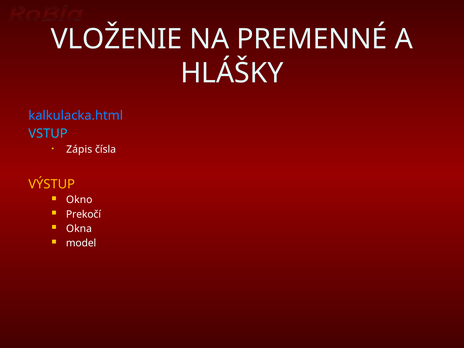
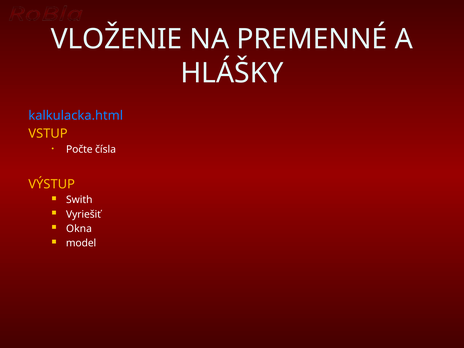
VSTUP colour: light blue -> yellow
Zápis: Zápis -> Počte
Okno: Okno -> Swith
Prekočí: Prekočí -> Vyriešiť
